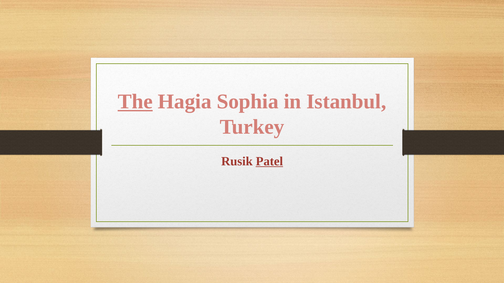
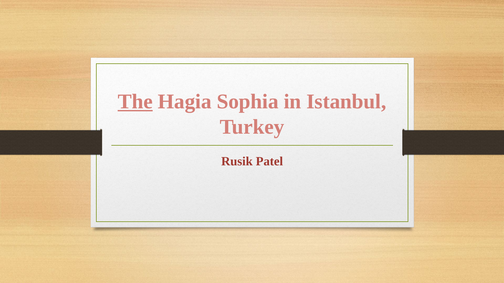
Patel underline: present -> none
